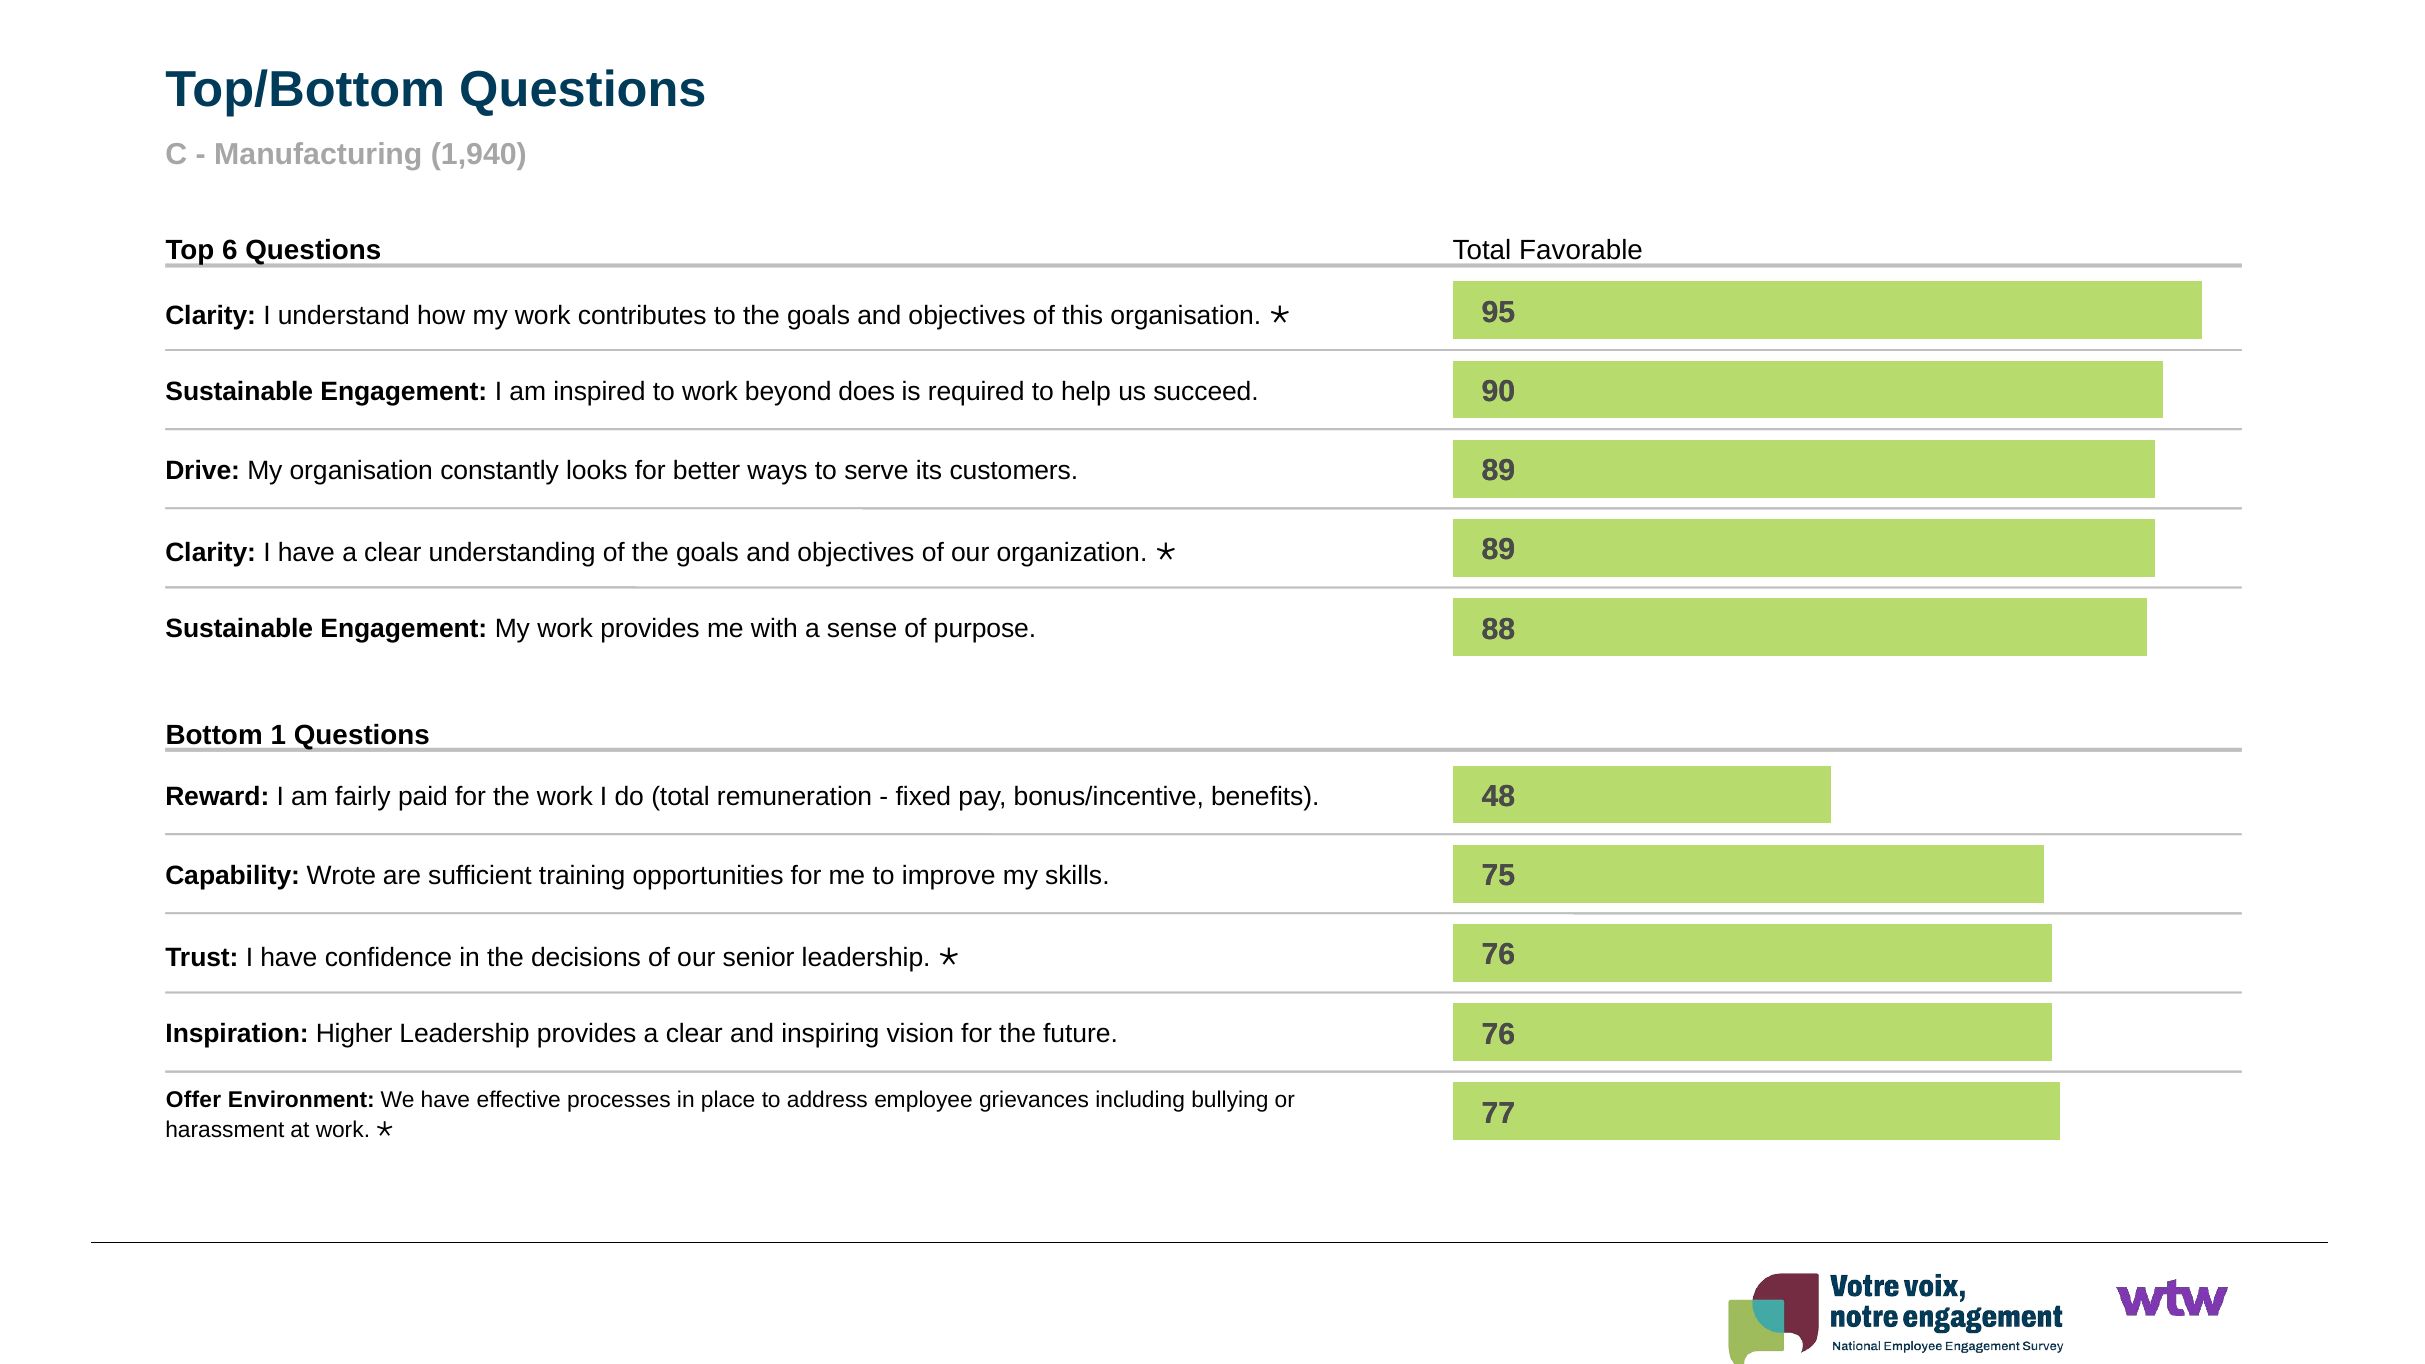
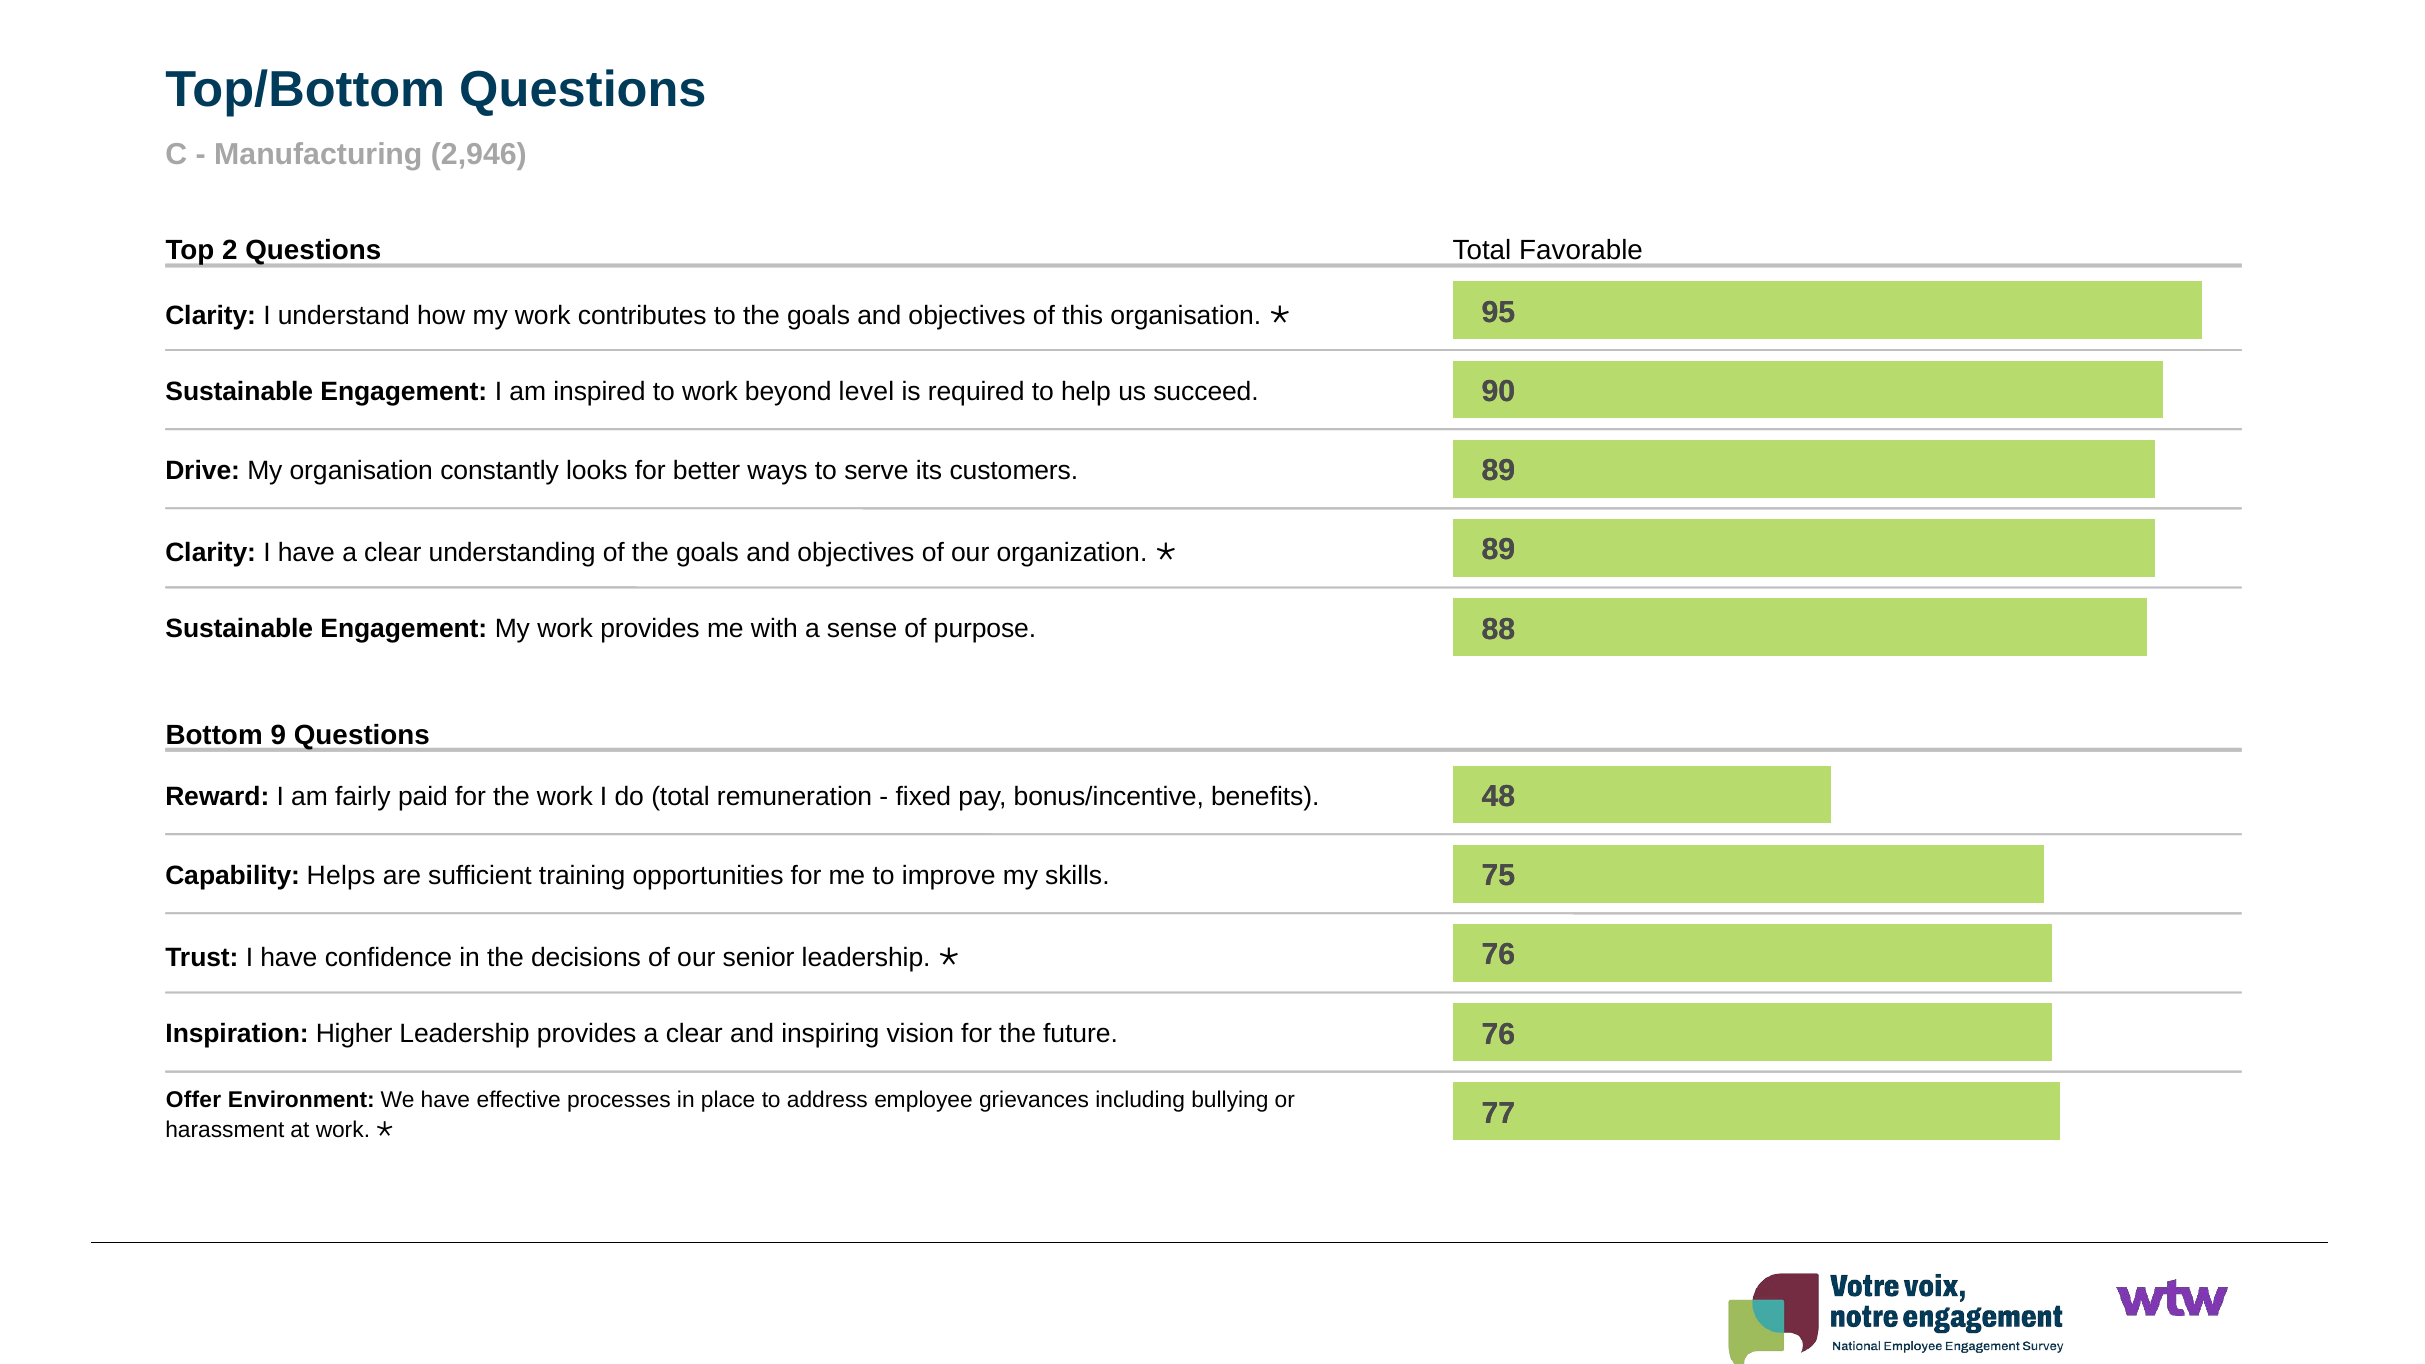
1,940: 1,940 -> 2,946
6: 6 -> 2
does: does -> level
1: 1 -> 9
Wrote: Wrote -> Helps
